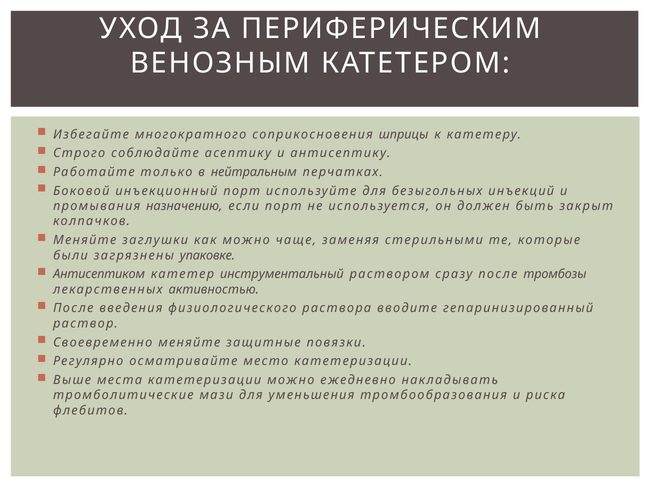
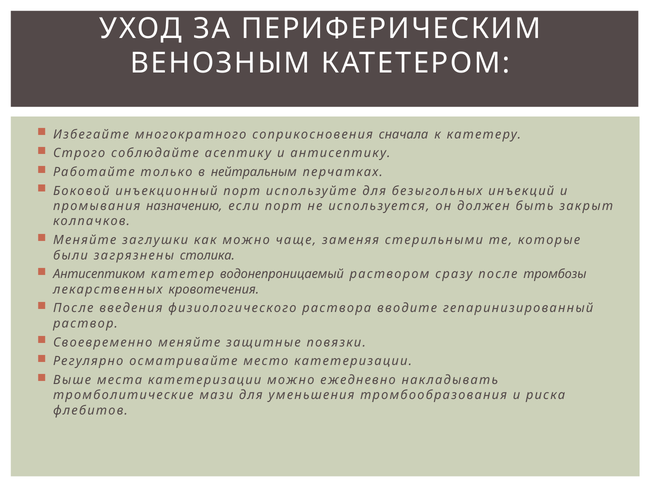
шприцы: шприцы -> сначала
упаковке: упаковке -> столика
инструментальный: инструментальный -> водонепроницаемый
активностью: активностью -> кровотечения
